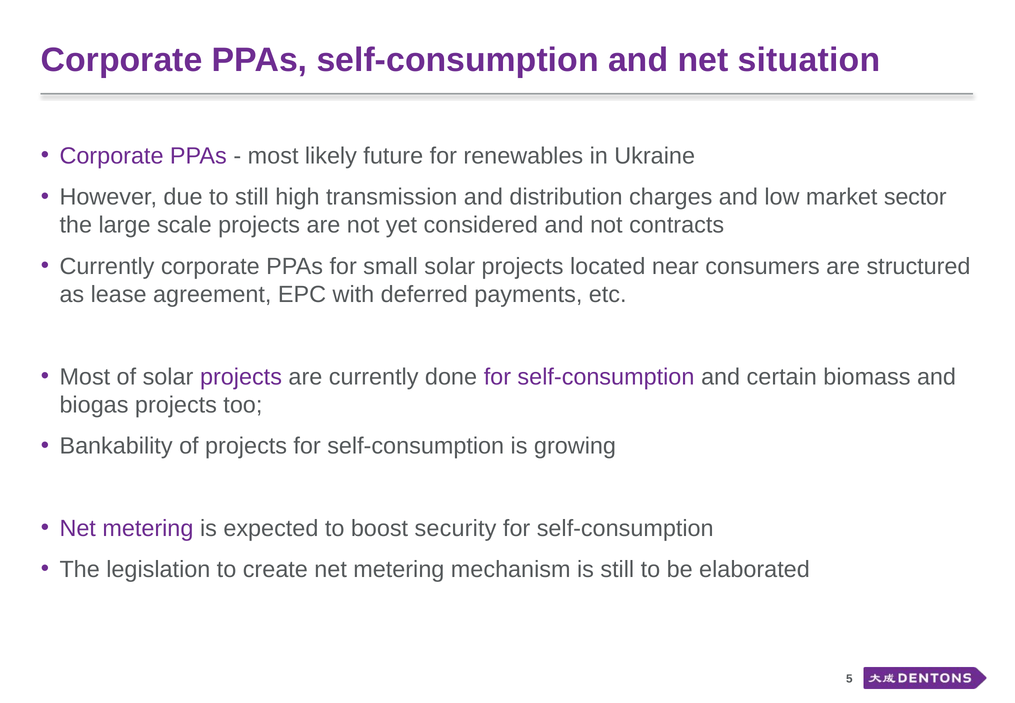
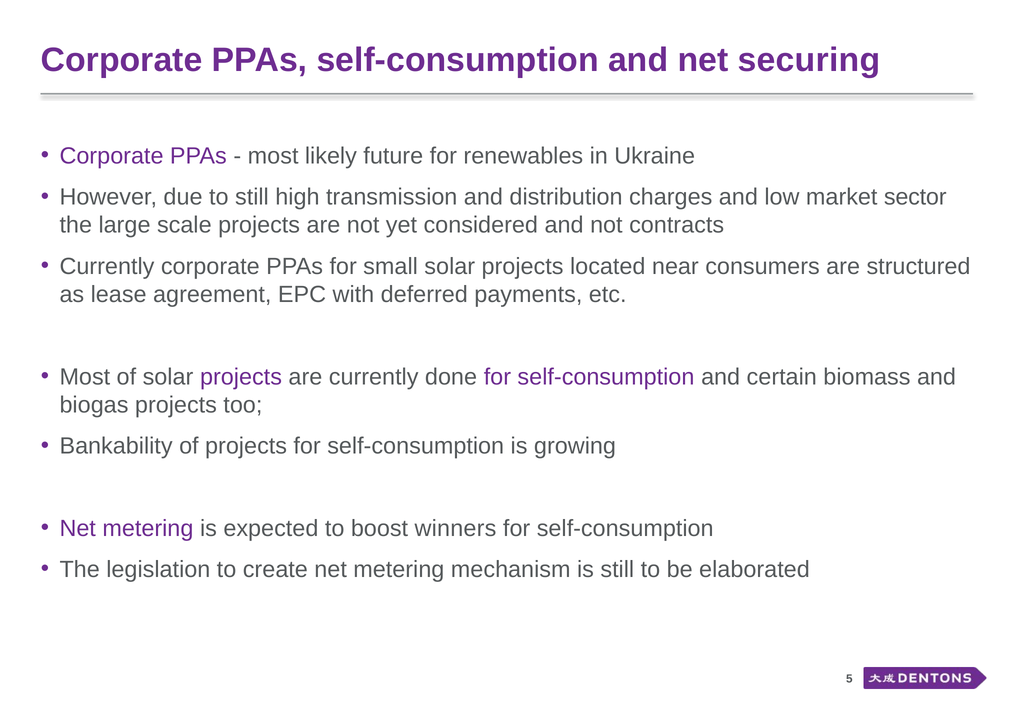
situation: situation -> securing
security: security -> winners
